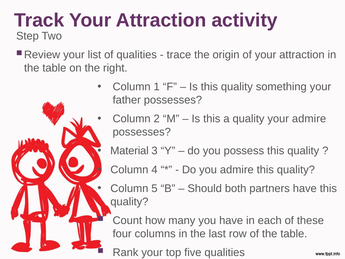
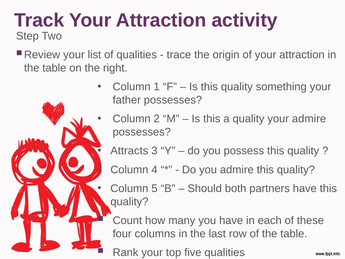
Material: Material -> Attracts
